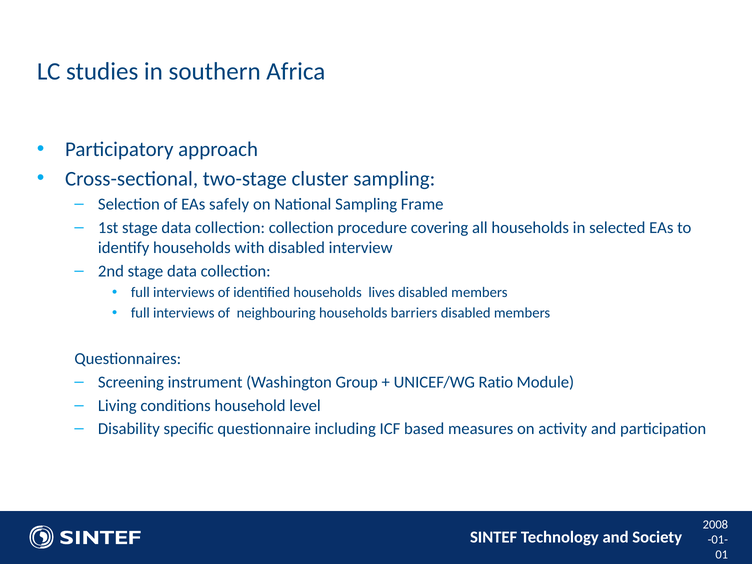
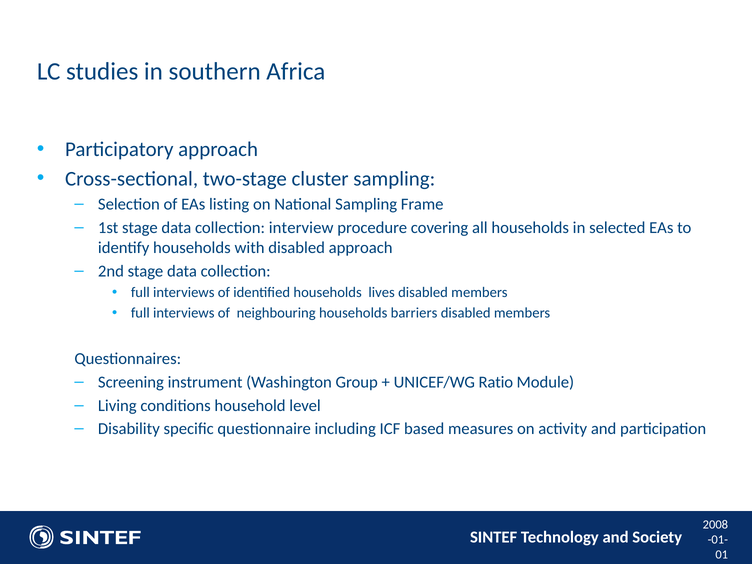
safely: safely -> listing
collection collection: collection -> interview
disabled interview: interview -> approach
